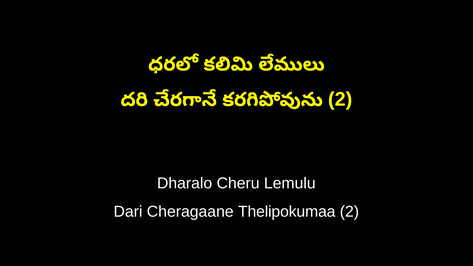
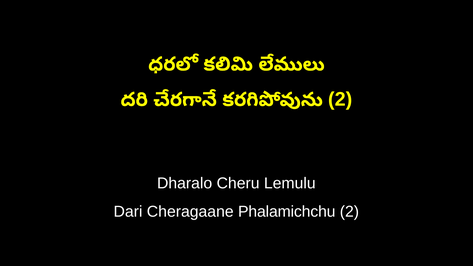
Thelipokumaa: Thelipokumaa -> Phalamichchu
